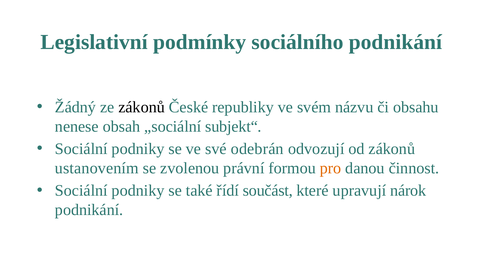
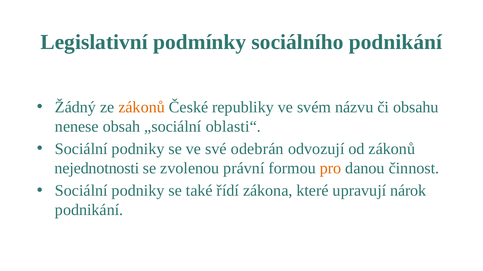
zákonů at (142, 107) colour: black -> orange
subjekt“: subjekt“ -> oblasti“
ustanovením: ustanovením -> nejednotnosti
součást: součást -> zákona
